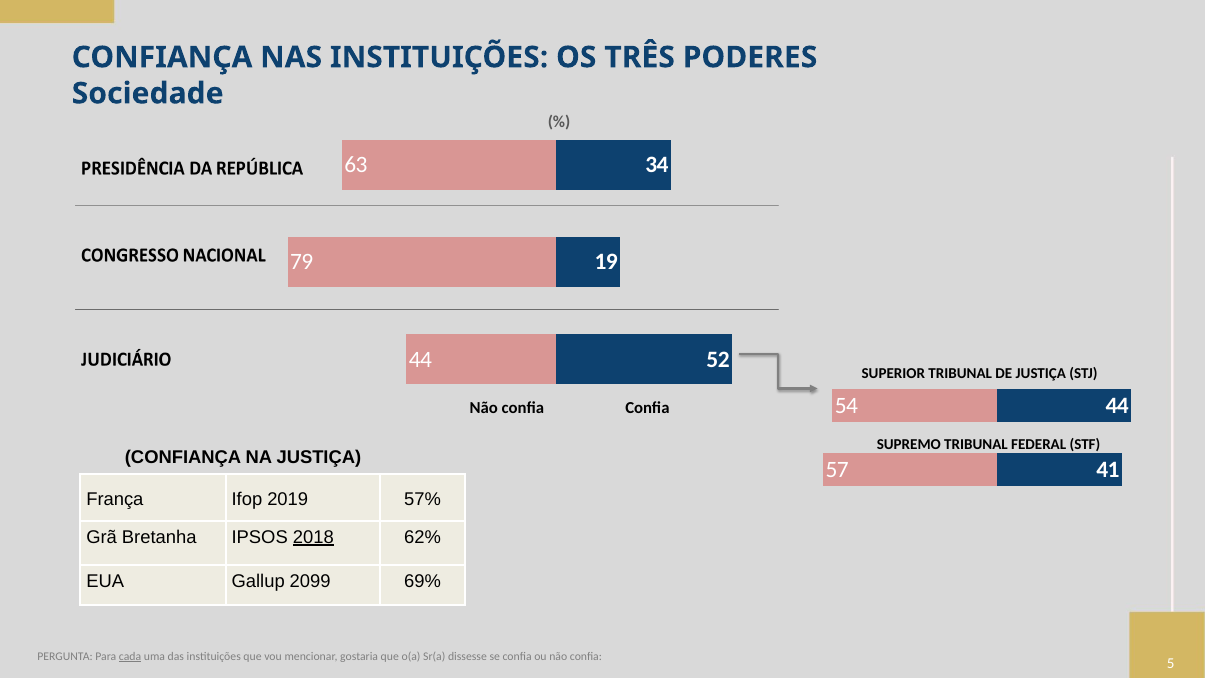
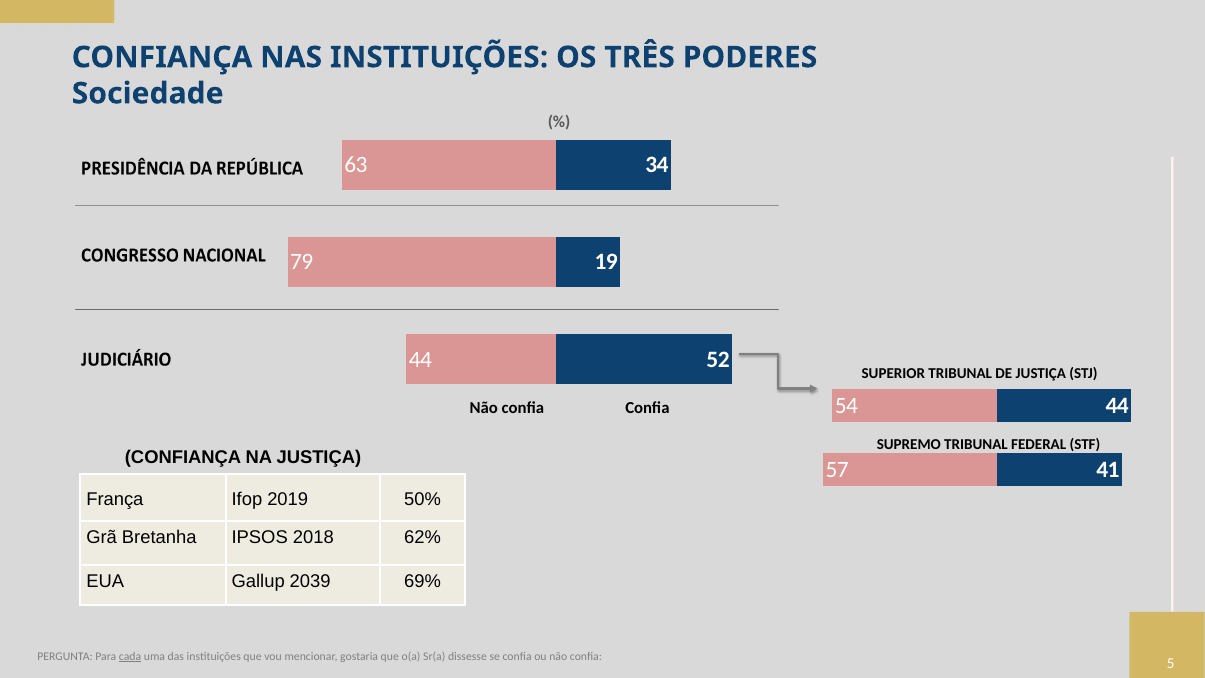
57%: 57% -> 50%
2018 underline: present -> none
2099: 2099 -> 2039
